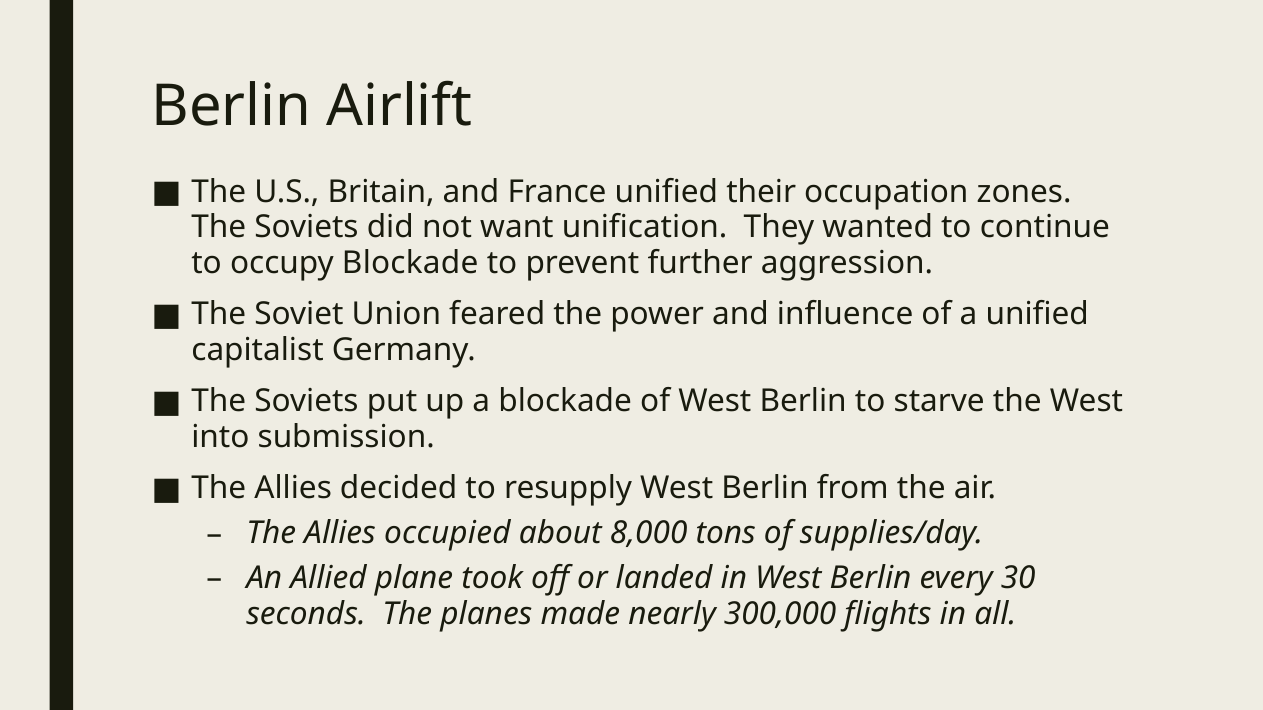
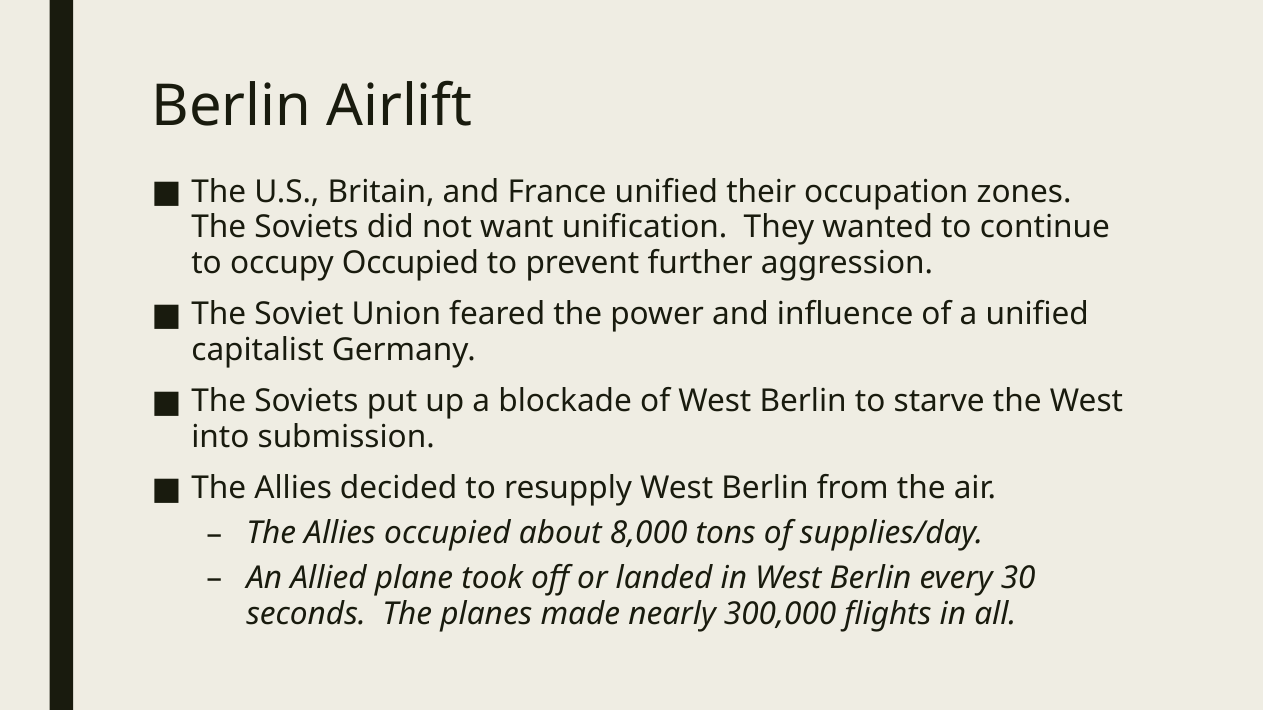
occupy Blockade: Blockade -> Occupied
